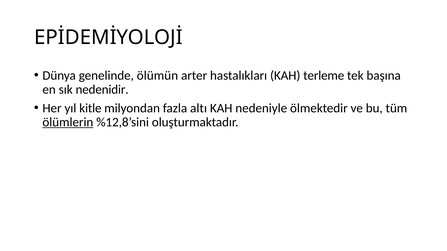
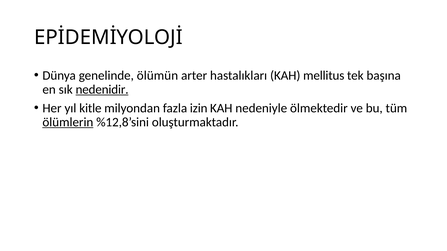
terleme: terleme -> mellitus
nedenidir underline: none -> present
altı: altı -> izin
